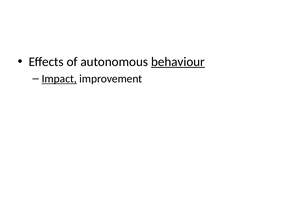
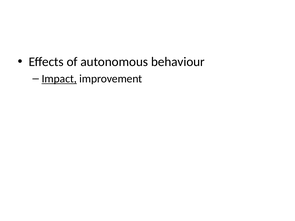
behaviour underline: present -> none
